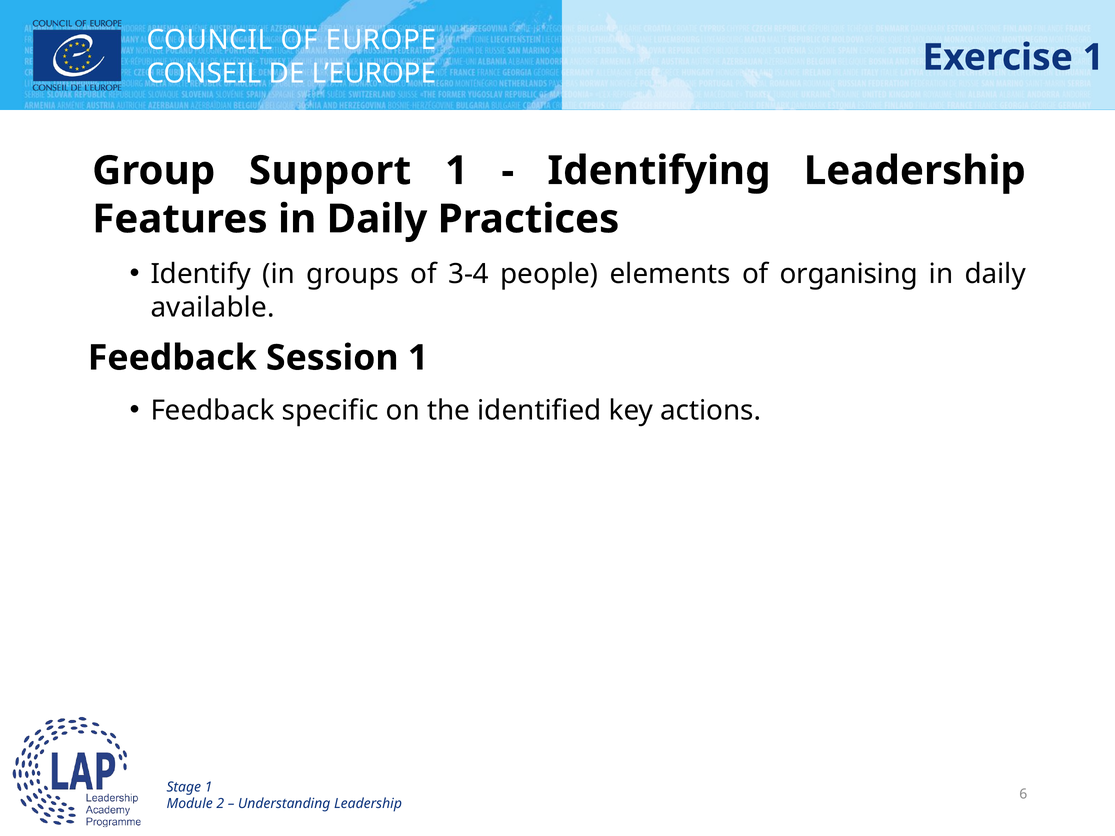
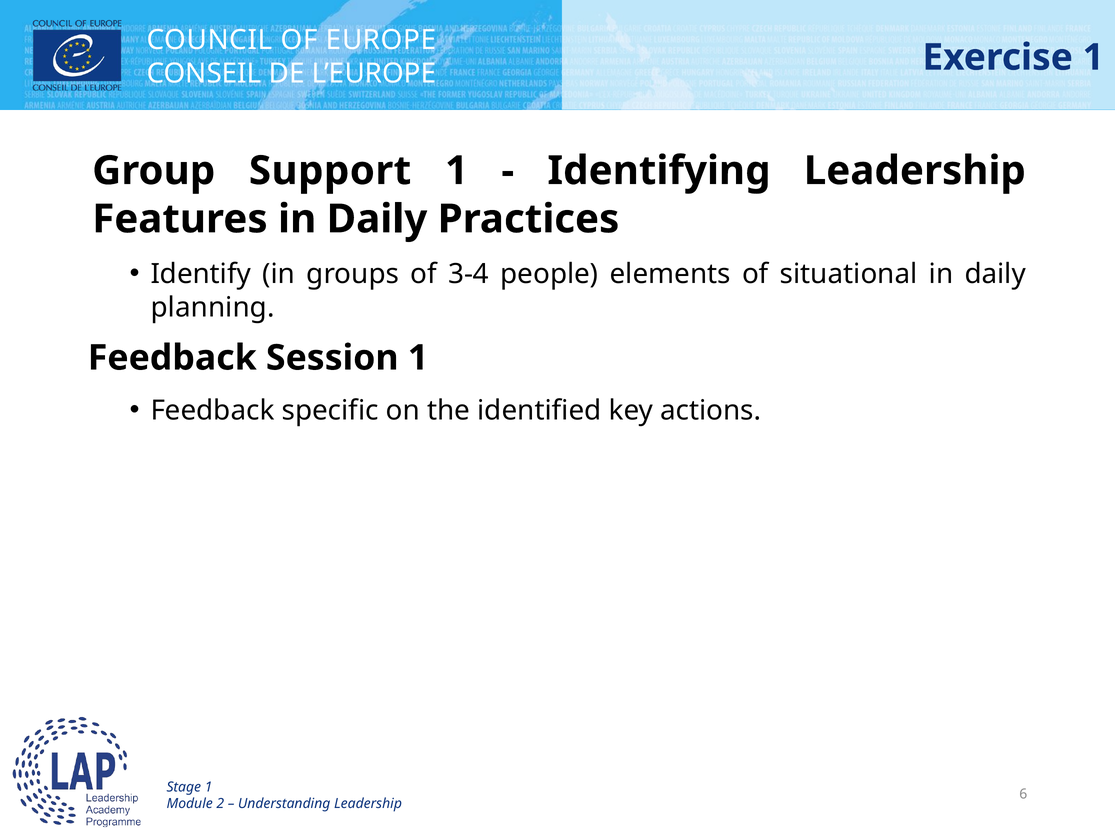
organising: organising -> situational
available: available -> planning
